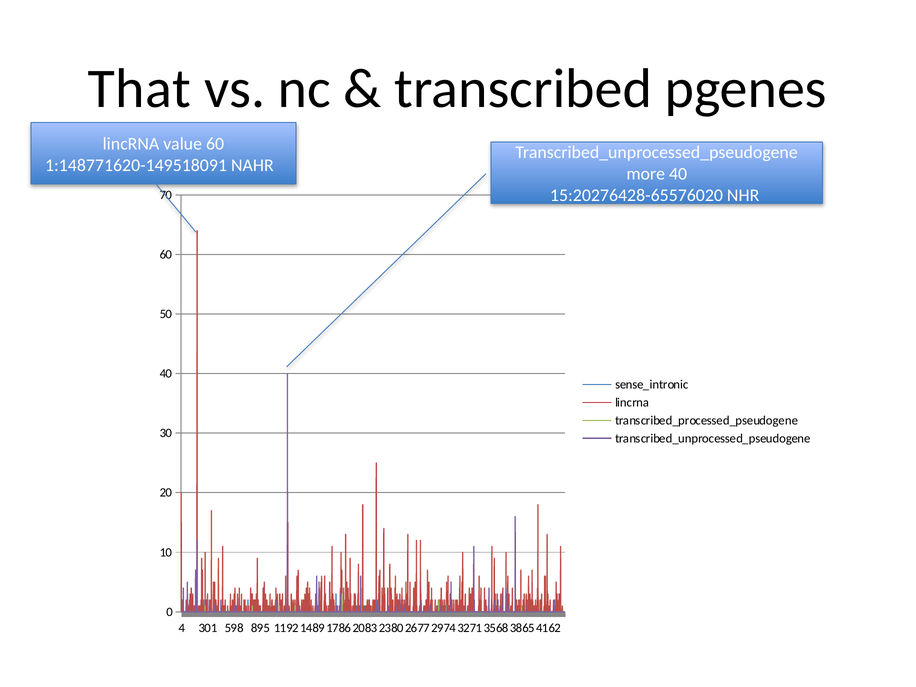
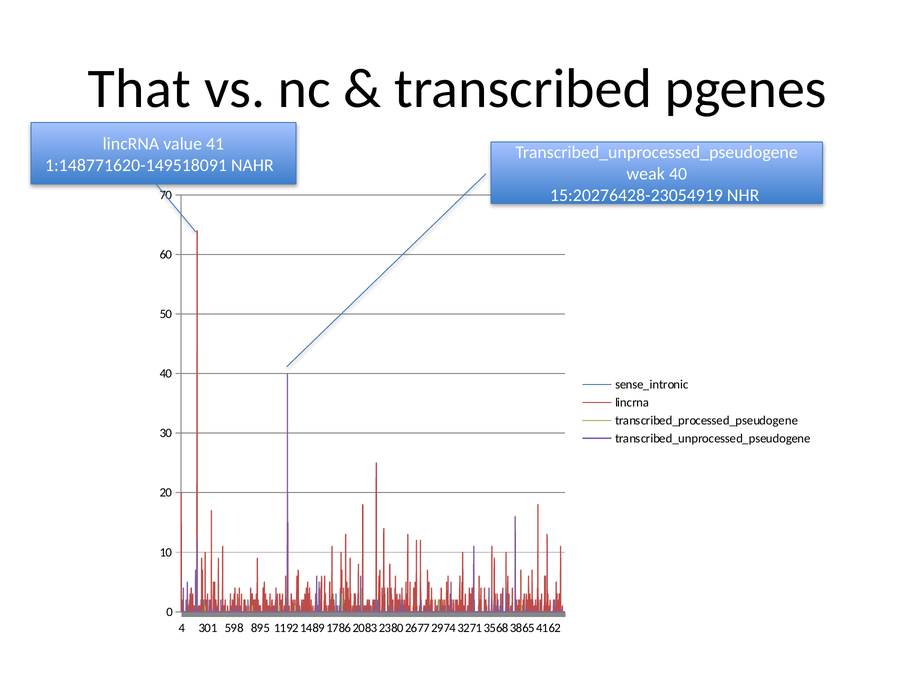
value 60: 60 -> 41
more: more -> weak
15:20276428-65576020: 15:20276428-65576020 -> 15:20276428-23054919
